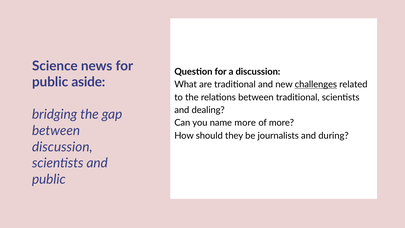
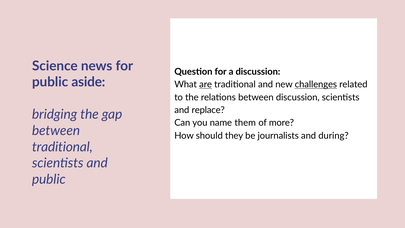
are underline: none -> present
between traditional: traditional -> discussion
dealing: dealing -> replace
name more: more -> them
discussion at (62, 147): discussion -> traditional
